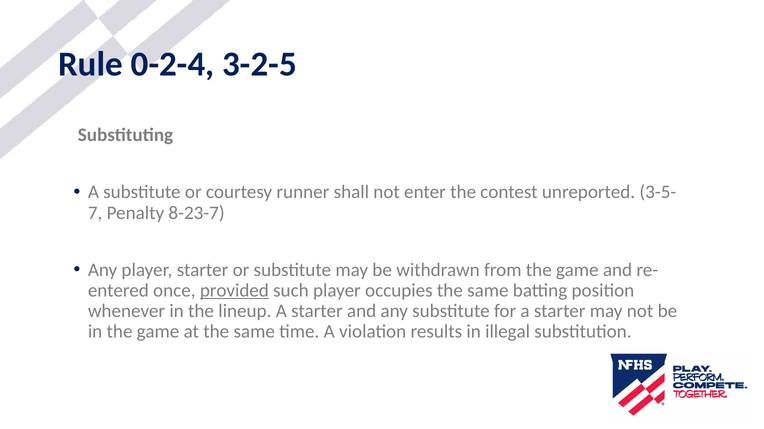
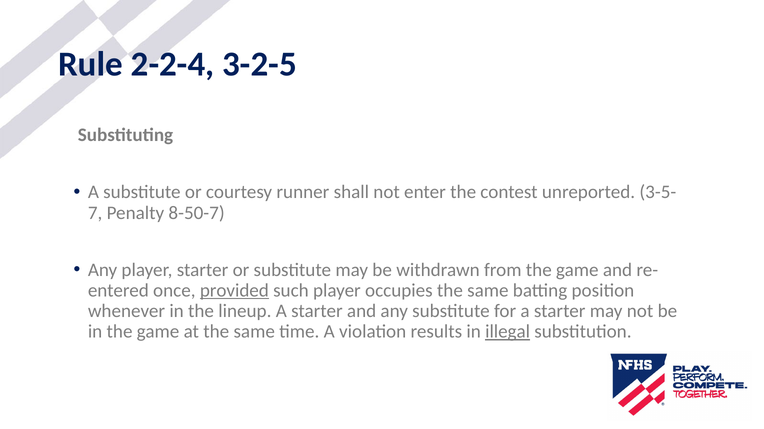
0-2-4: 0-2-4 -> 2-2-4
8-23-7: 8-23-7 -> 8-50-7
illegal underline: none -> present
